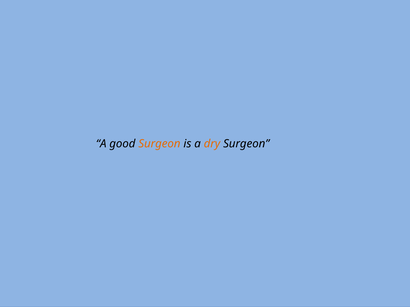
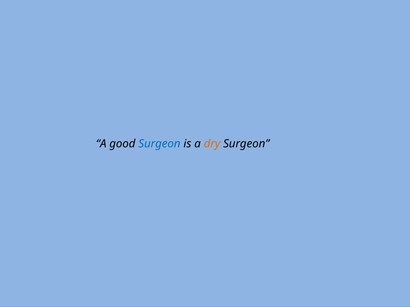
Surgeon at (159, 144) colour: orange -> blue
